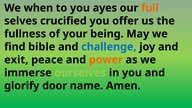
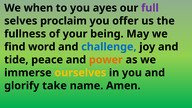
full colour: orange -> purple
crucified: crucified -> proclaim
bible: bible -> word
exit: exit -> tide
ourselves colour: light green -> yellow
door: door -> take
